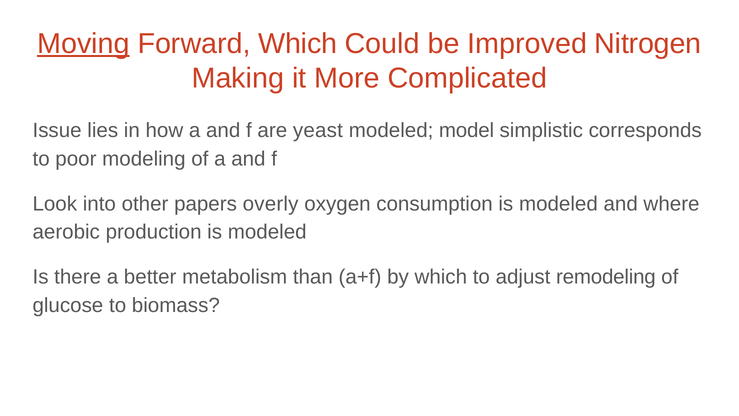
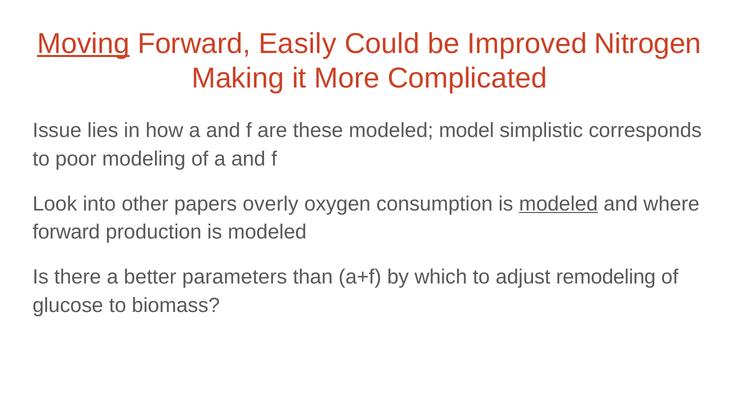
Forward Which: Which -> Easily
yeast: yeast -> these
modeled at (558, 204) underline: none -> present
aerobic at (66, 232): aerobic -> forward
metabolism: metabolism -> parameters
